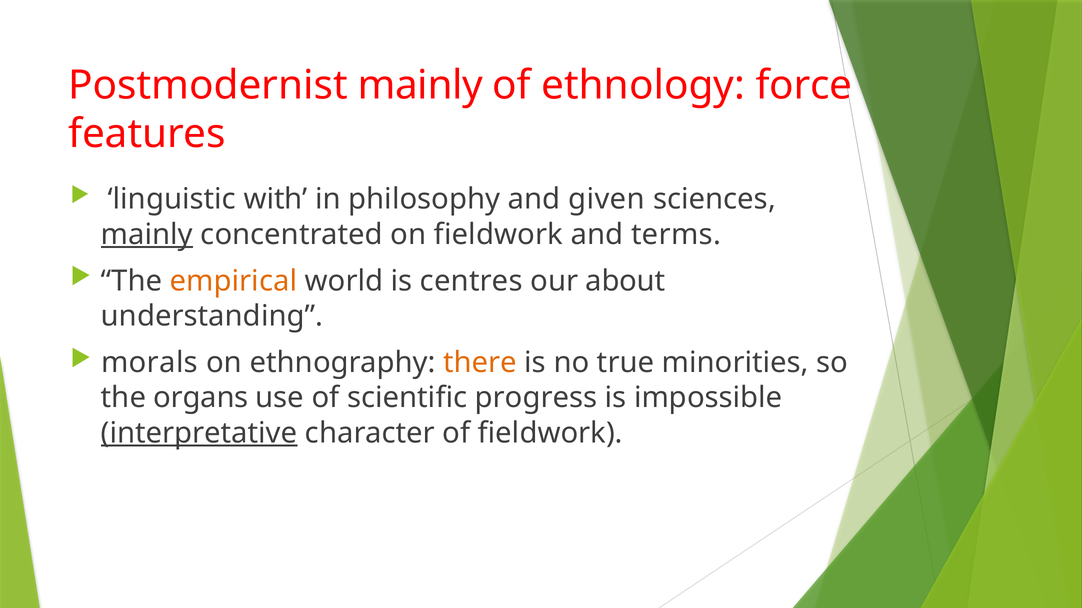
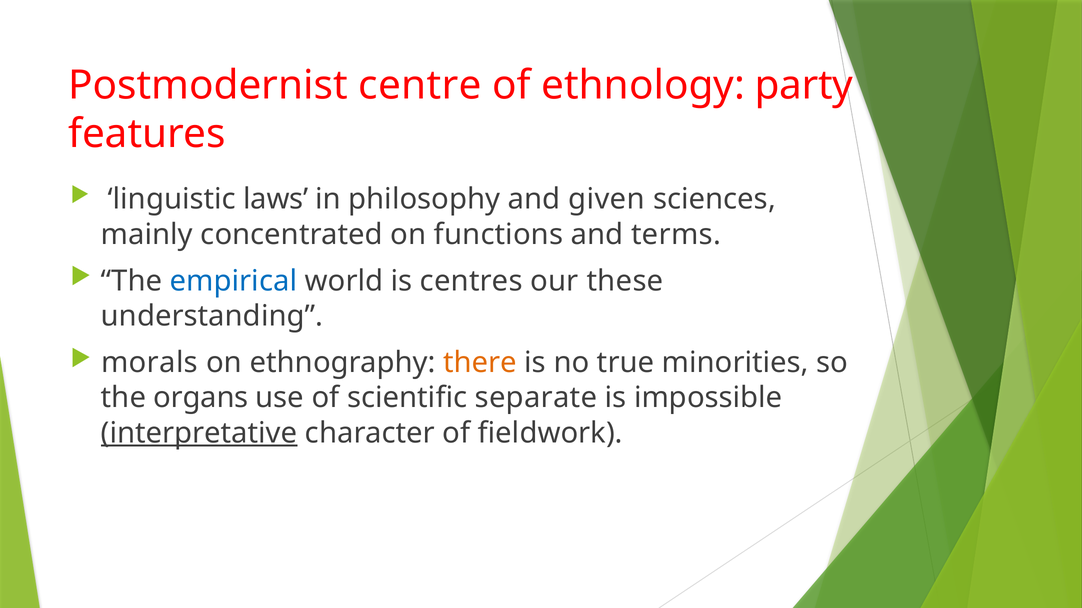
Postmodernist mainly: mainly -> centre
force: force -> party
with: with -> laws
mainly at (147, 235) underline: present -> none
on fieldwork: fieldwork -> functions
empirical colour: orange -> blue
about: about -> these
progress: progress -> separate
